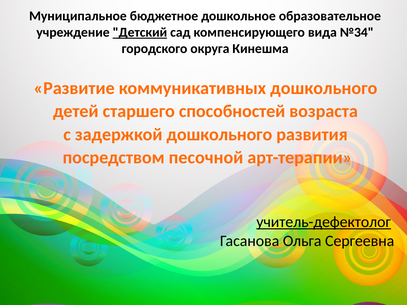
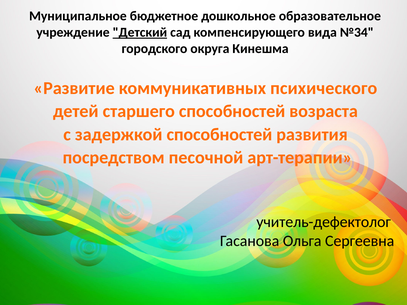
коммуникативных дошкольного: дошкольного -> психического
задержкой дошкольного: дошкольного -> способностей
учитель-дефектолог underline: present -> none
